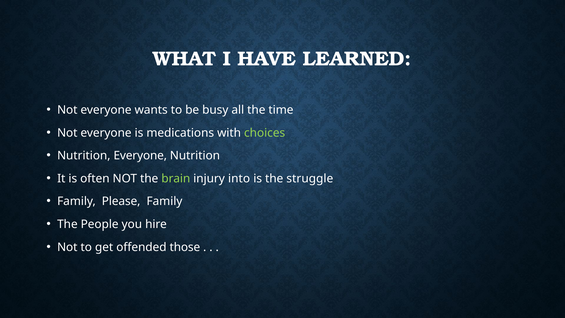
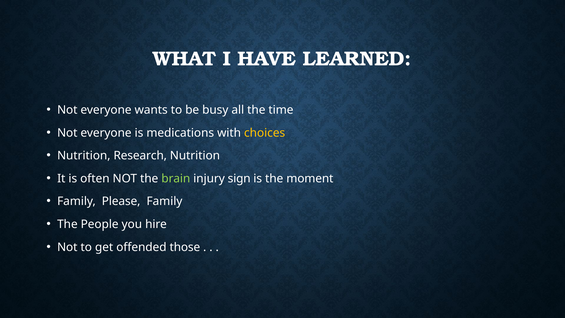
choices colour: light green -> yellow
Nutrition Everyone: Everyone -> Research
into: into -> sign
struggle: struggle -> moment
